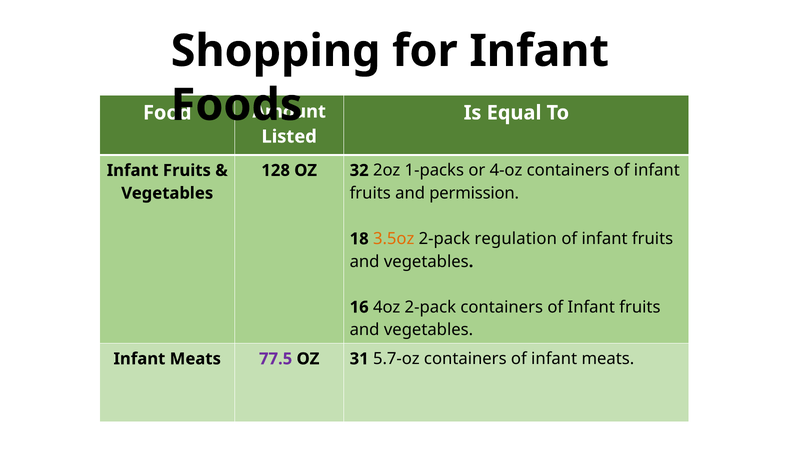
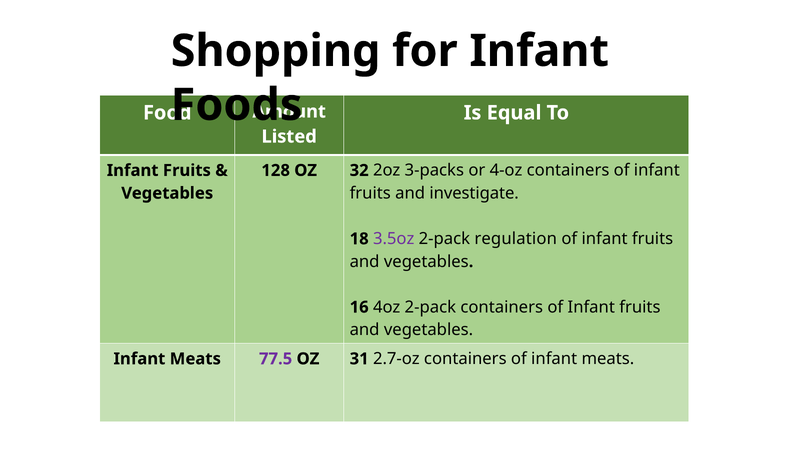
1-packs: 1-packs -> 3-packs
permission: permission -> investigate
3.5oz colour: orange -> purple
5.7-oz: 5.7-oz -> 2.7-oz
